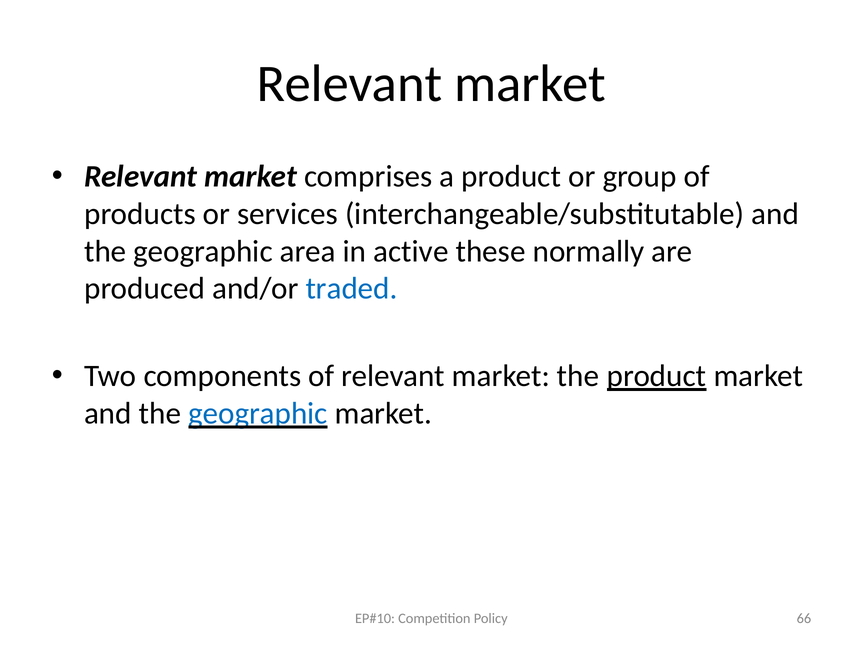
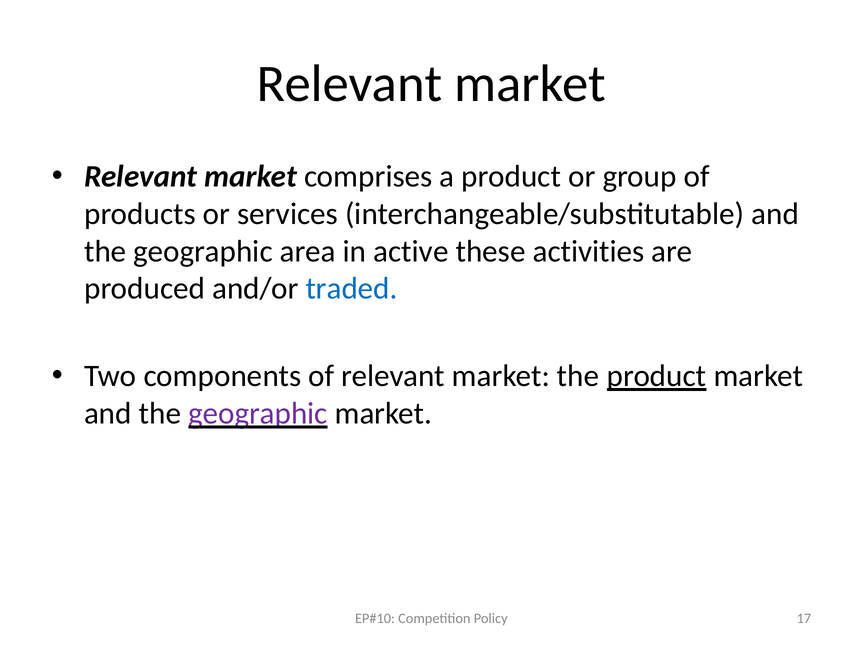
normally: normally -> activities
geographic at (258, 413) colour: blue -> purple
66: 66 -> 17
